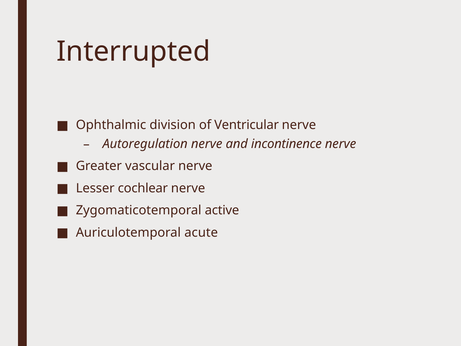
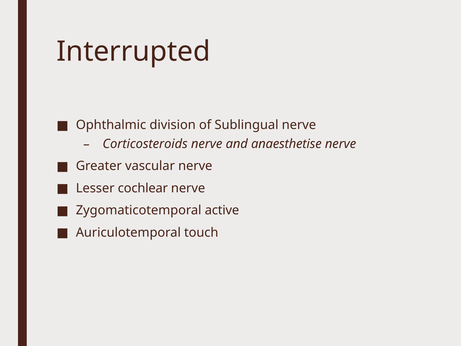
Ventricular: Ventricular -> Sublingual
Autoregulation: Autoregulation -> Corticosteroids
incontinence: incontinence -> anaesthetise
acute: acute -> touch
